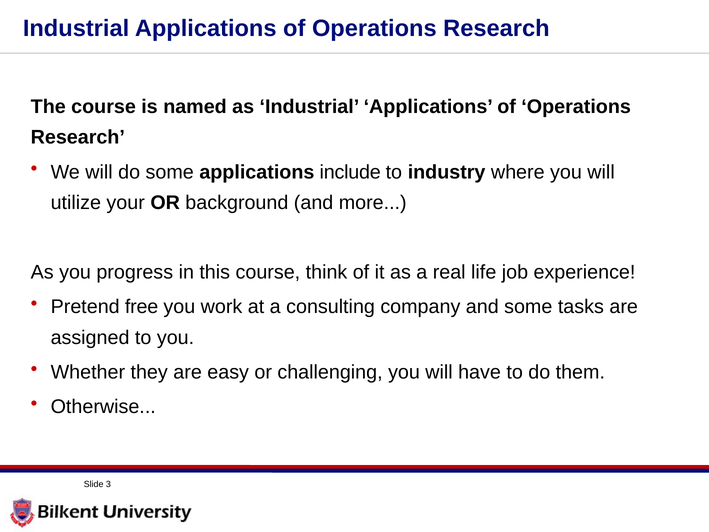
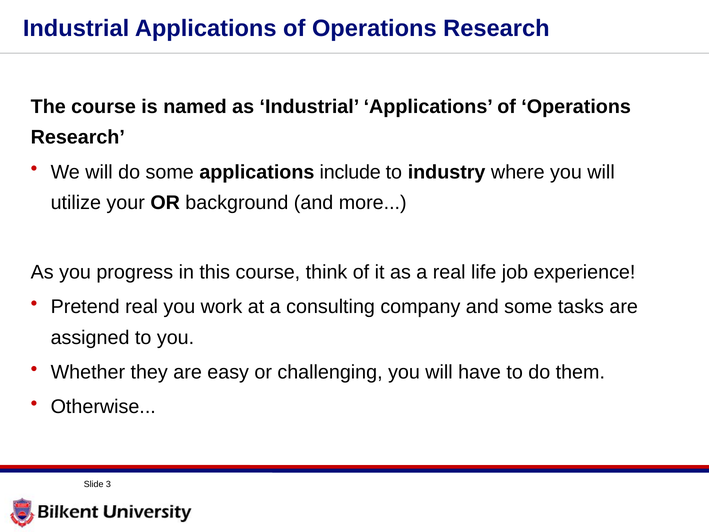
Pretend free: free -> real
